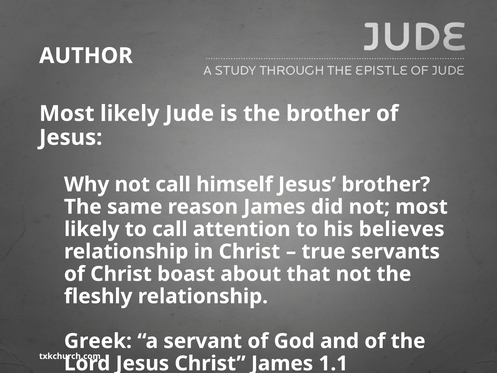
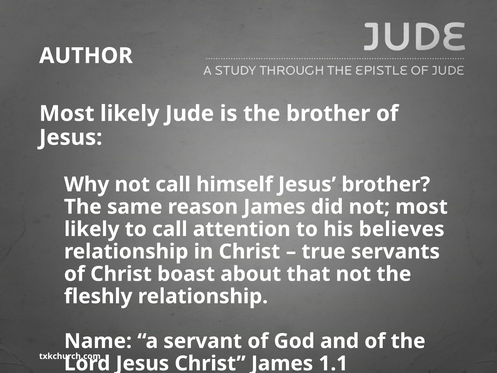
Greek: Greek -> Name
